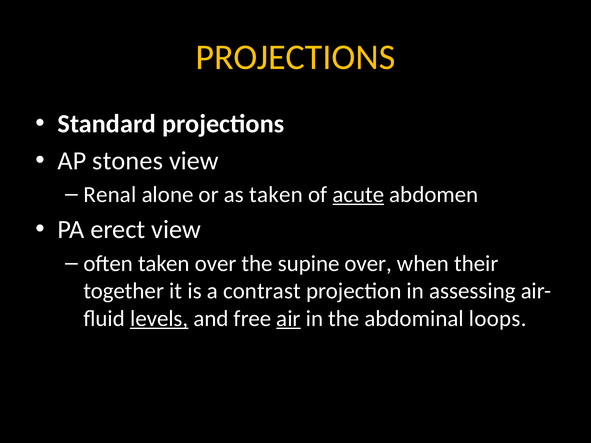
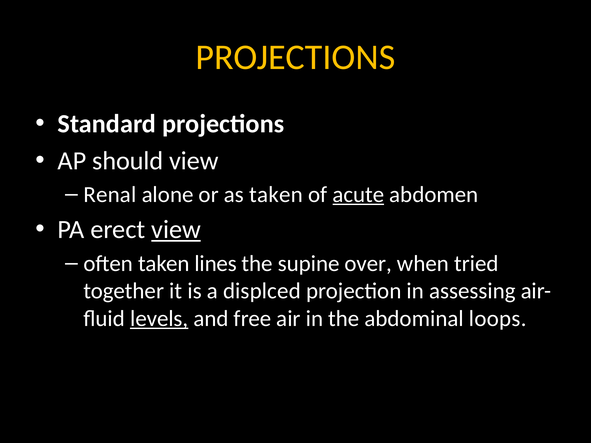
stones: stones -> should
view at (176, 230) underline: none -> present
taken over: over -> lines
their: their -> tried
contrast: contrast -> displced
air underline: present -> none
